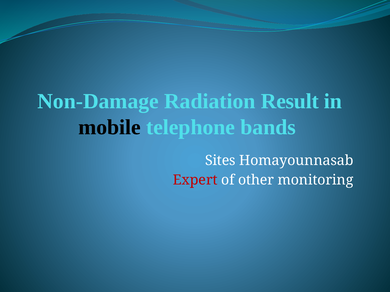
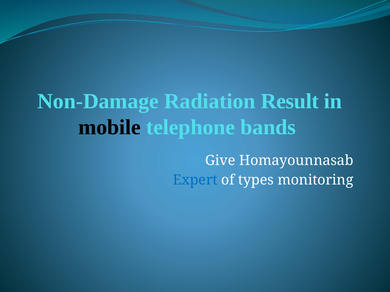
Sites: Sites -> Give
Expert colour: red -> blue
other: other -> types
